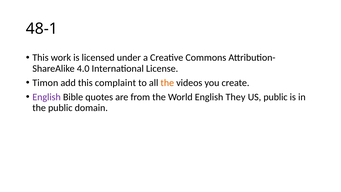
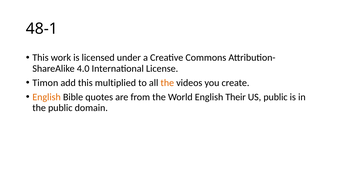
complaint: complaint -> multiplied
English at (47, 97) colour: purple -> orange
They: They -> Their
